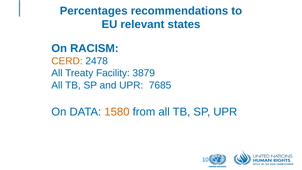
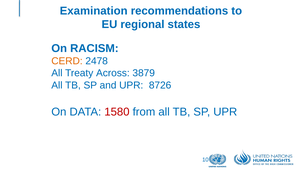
Percentages: Percentages -> Examination
relevant: relevant -> regional
Facility: Facility -> Across
7685: 7685 -> 8726
1580 colour: orange -> red
